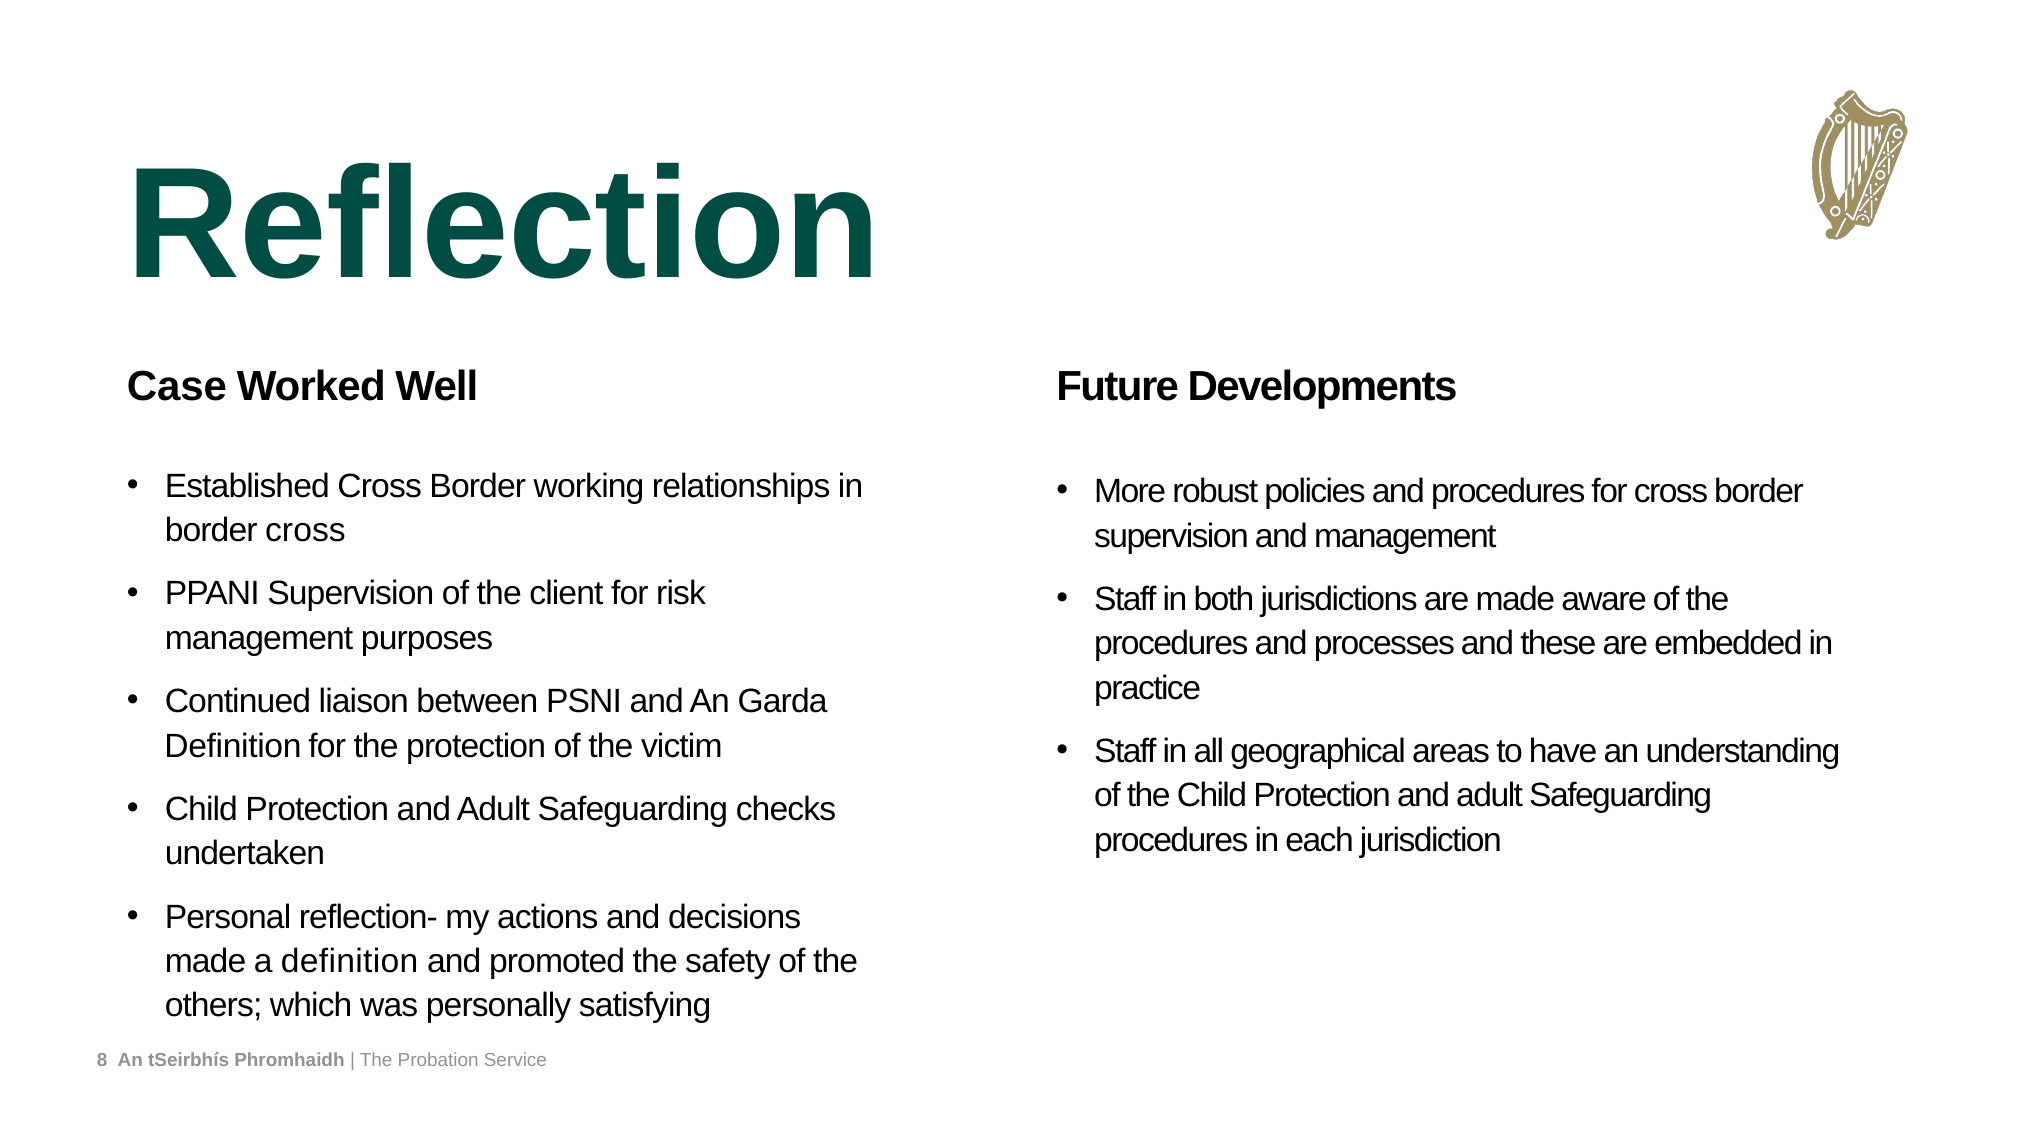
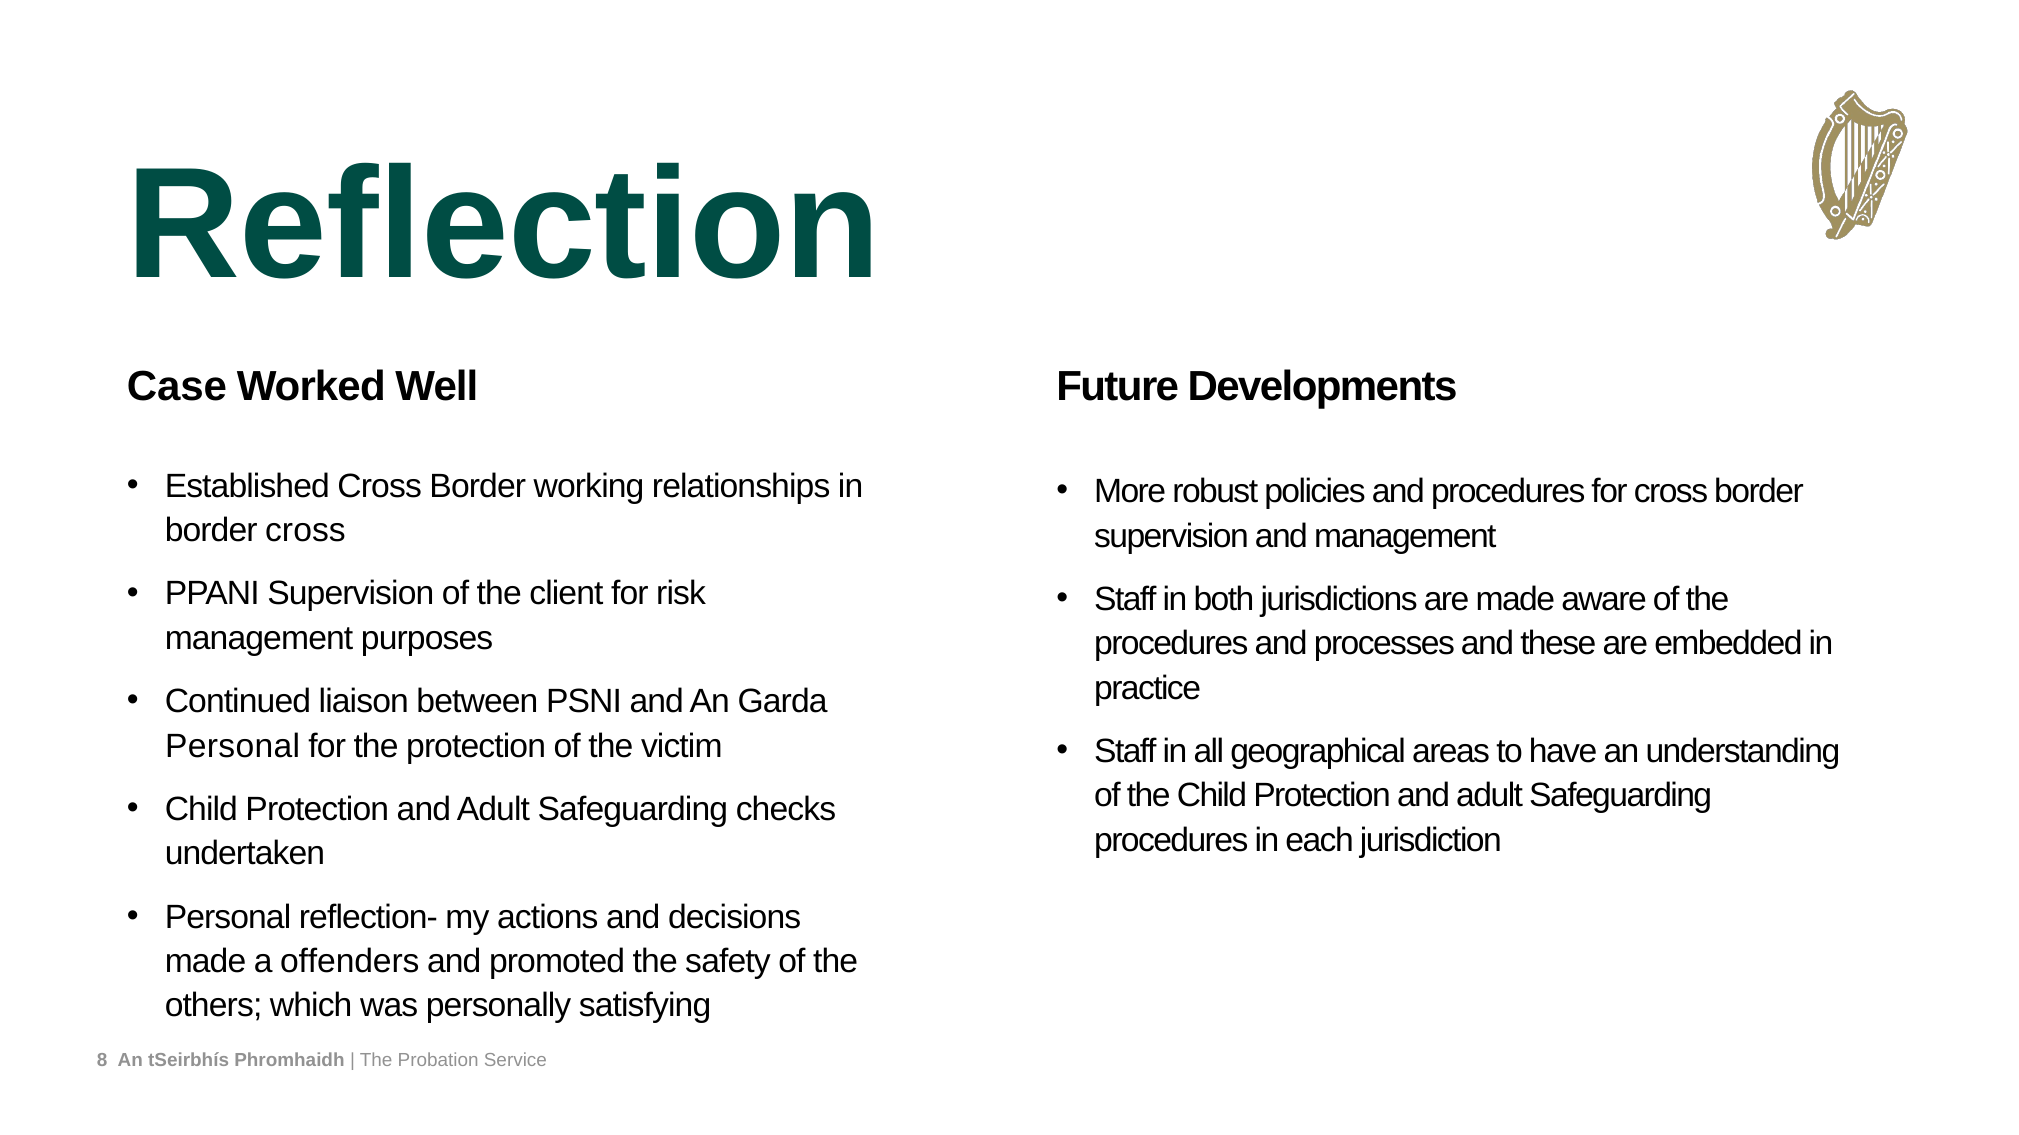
Definition at (233, 746): Definition -> Personal
a definition: definition -> offenders
